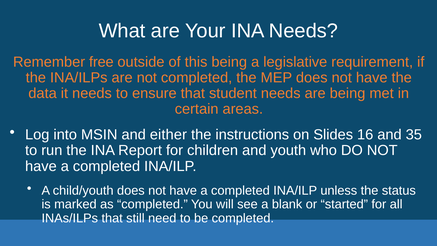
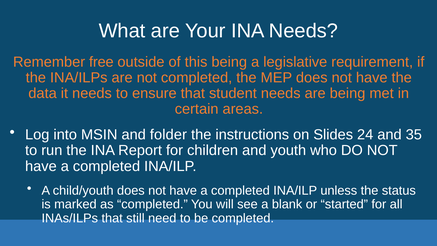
either: either -> folder
16: 16 -> 24
